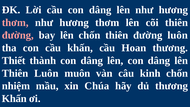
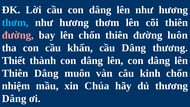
thơm at (15, 23) colour: pink -> light blue
cầu Hoan: Hoan -> Dâng
Thiên Luôn: Luôn -> Dâng
Khấn at (14, 98): Khấn -> Dâng
